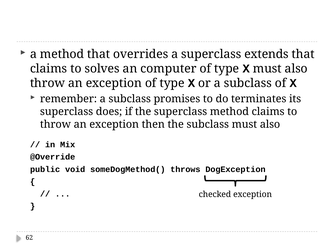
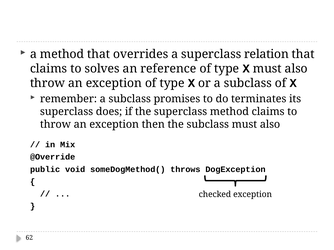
extends: extends -> relation
computer: computer -> reference
